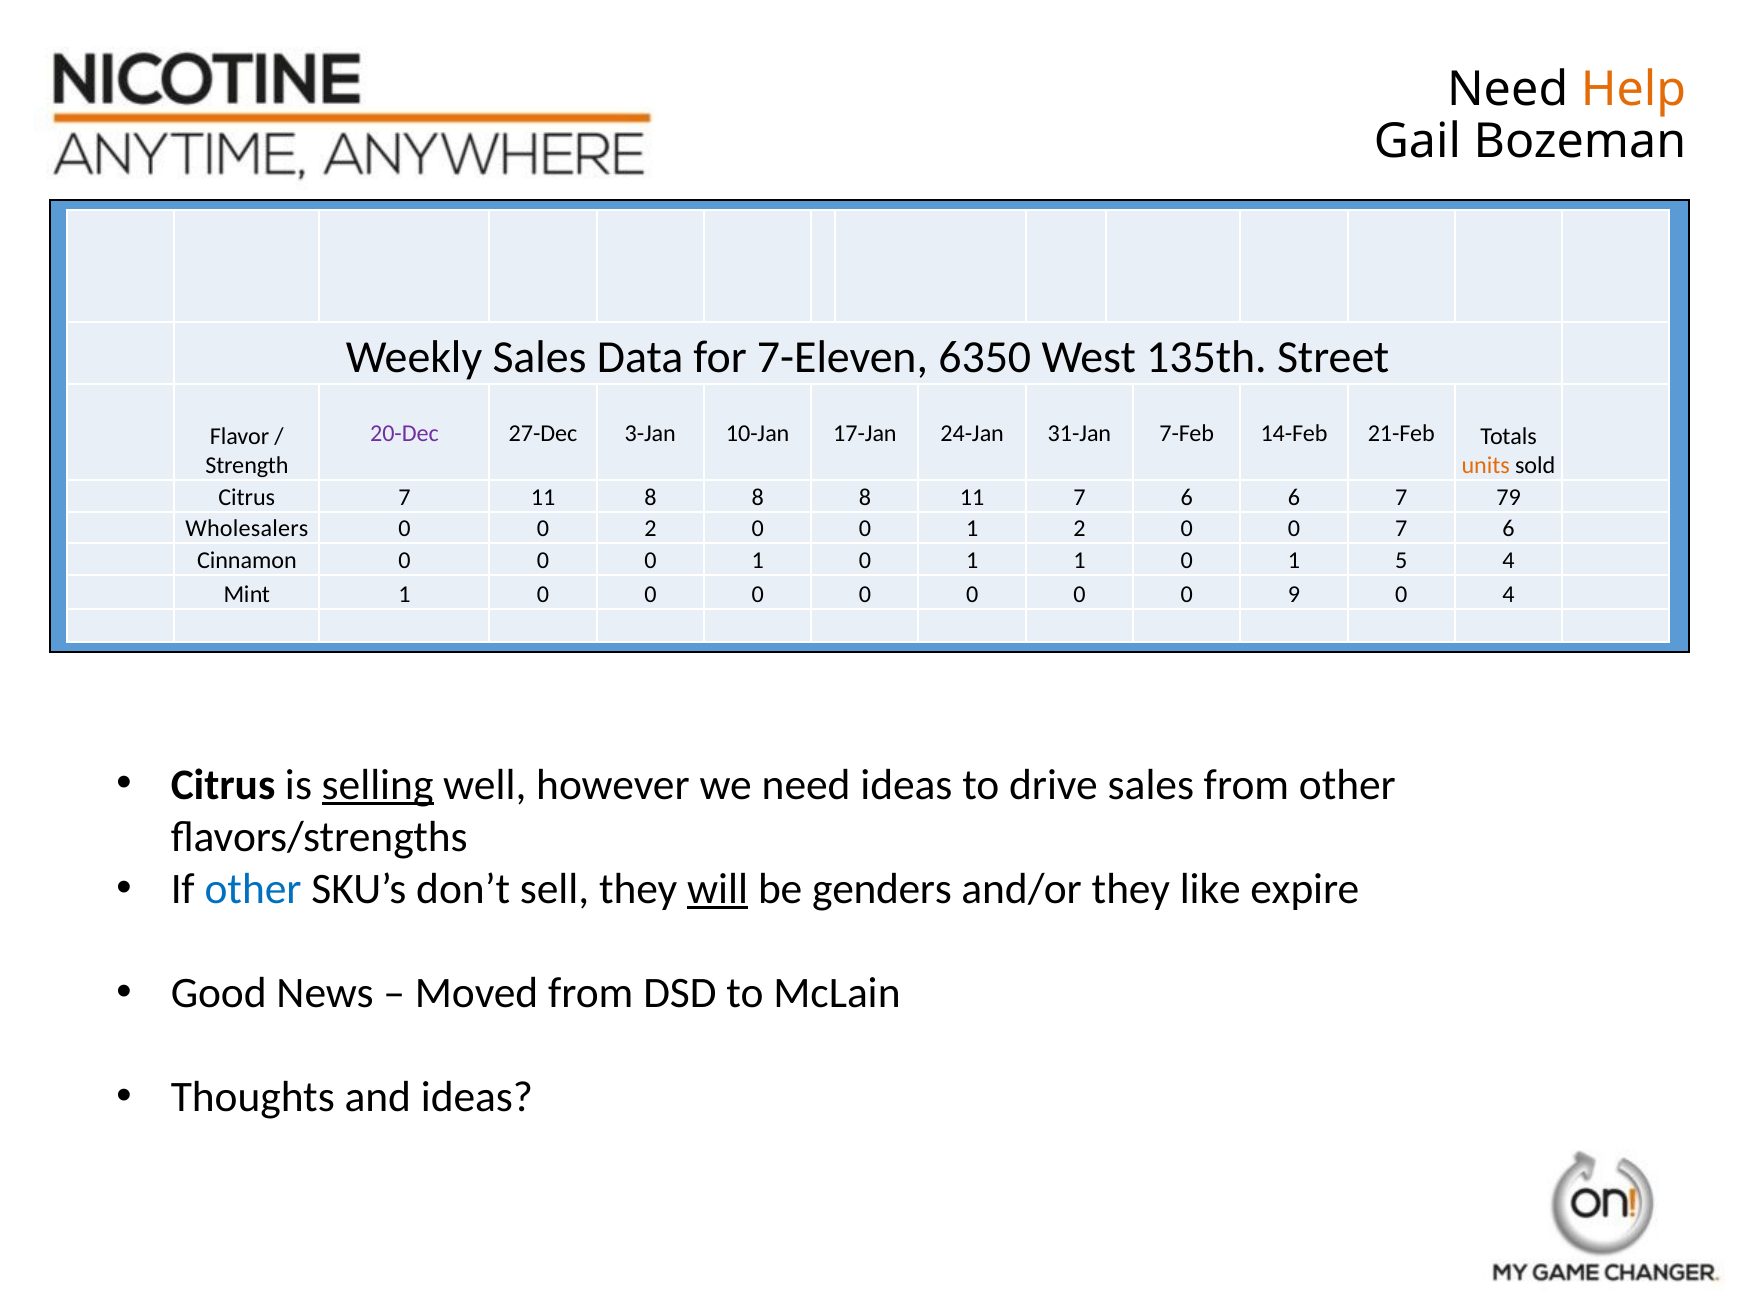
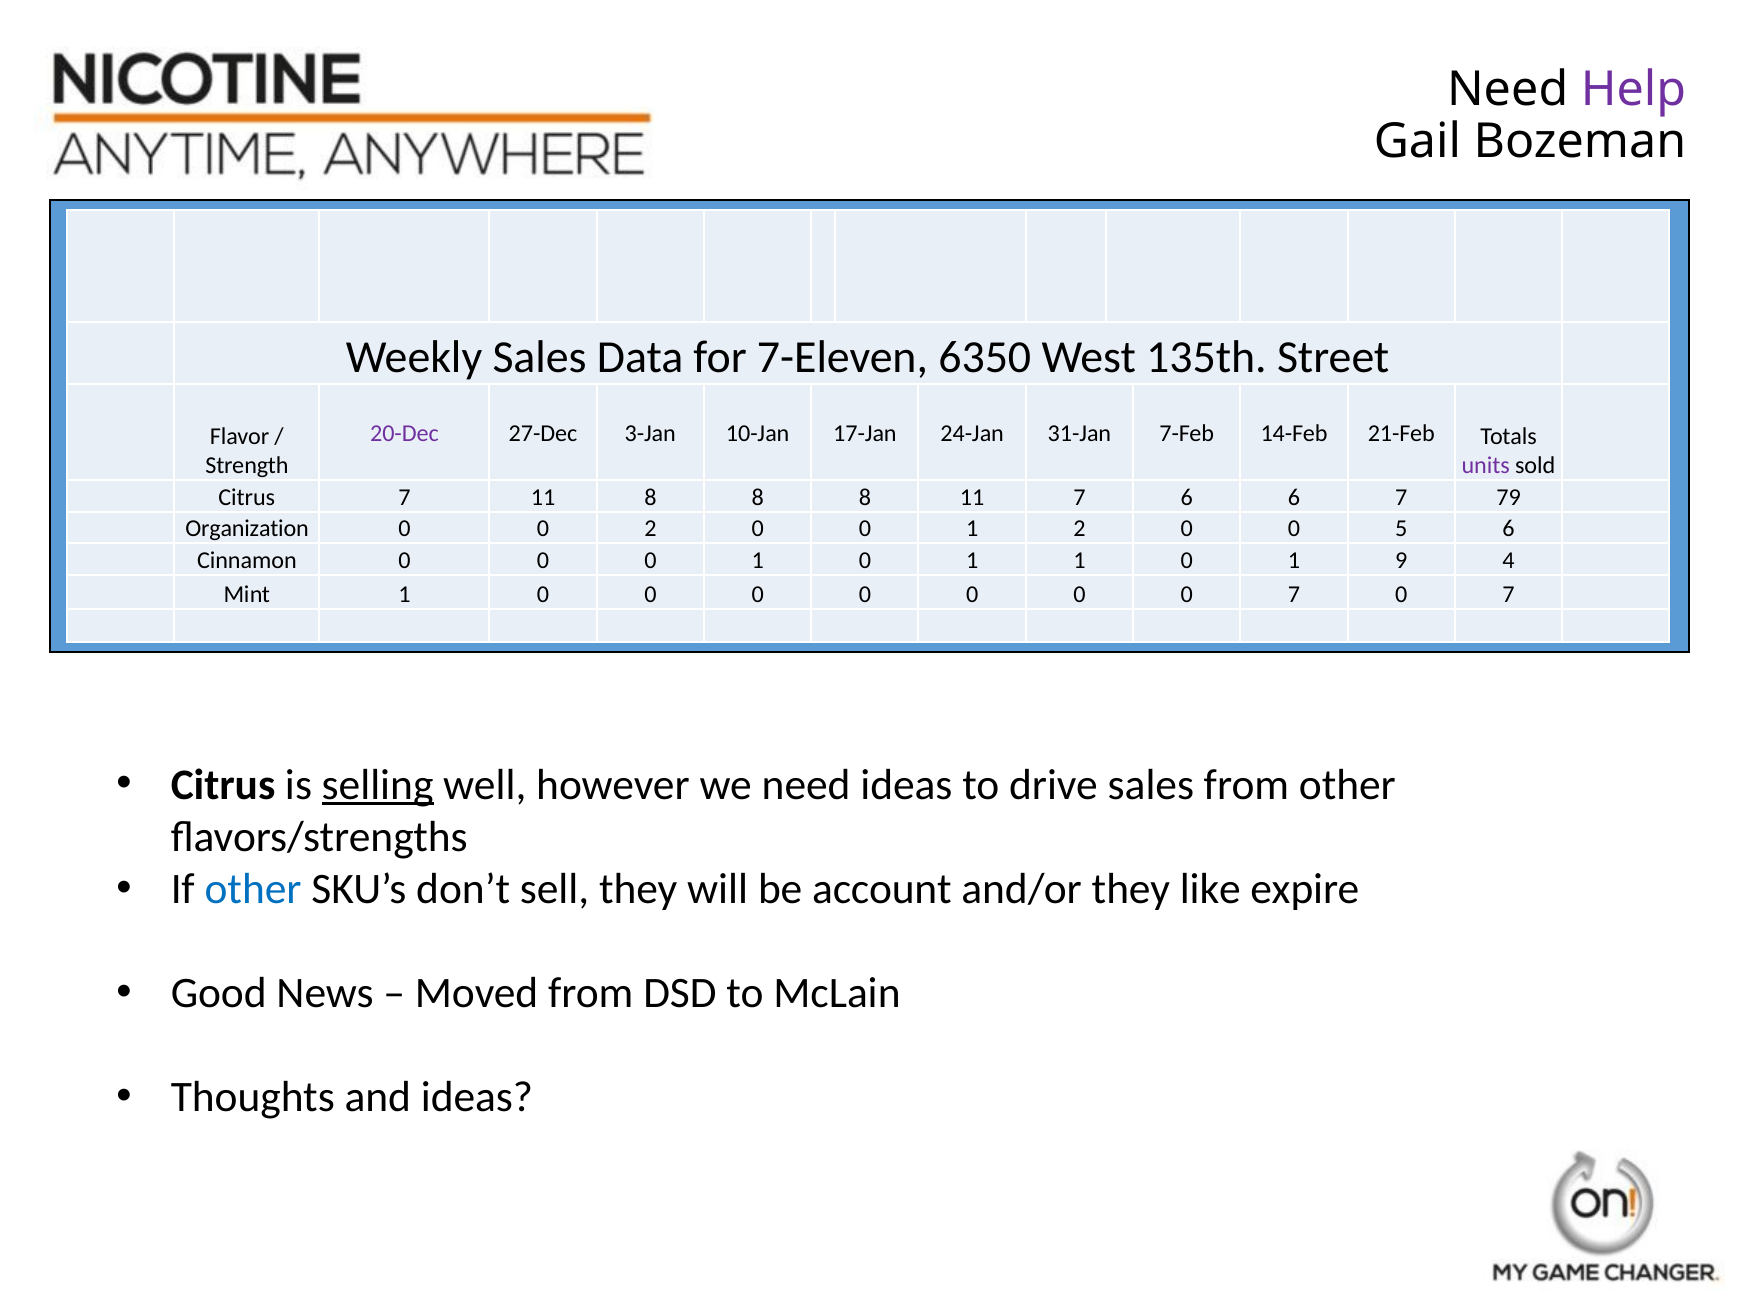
Help colour: orange -> purple
units colour: orange -> purple
Wholesalers: Wholesalers -> Organization
0 7: 7 -> 5
5: 5 -> 9
0 0 9: 9 -> 7
4 at (1509, 594): 4 -> 7
will underline: present -> none
genders: genders -> account
